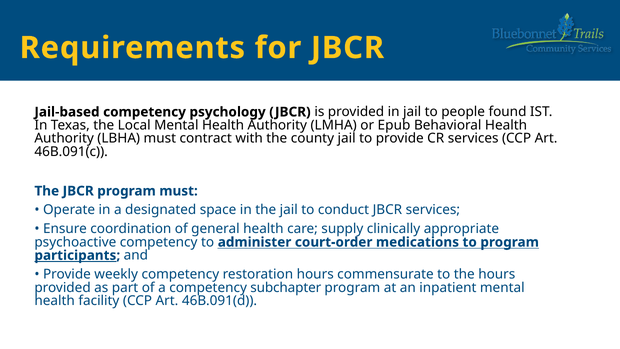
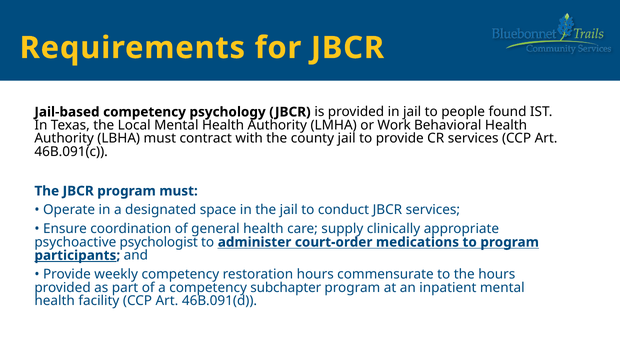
Epub: Epub -> Work
psychoactive competency: competency -> psychologist
